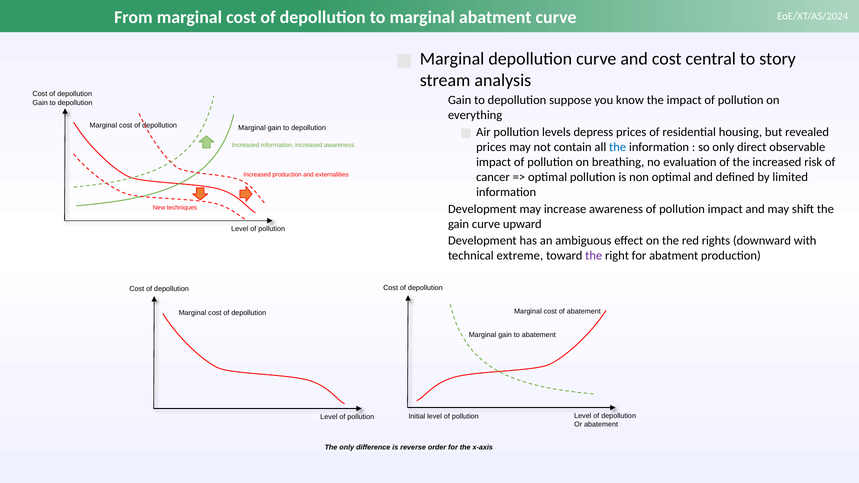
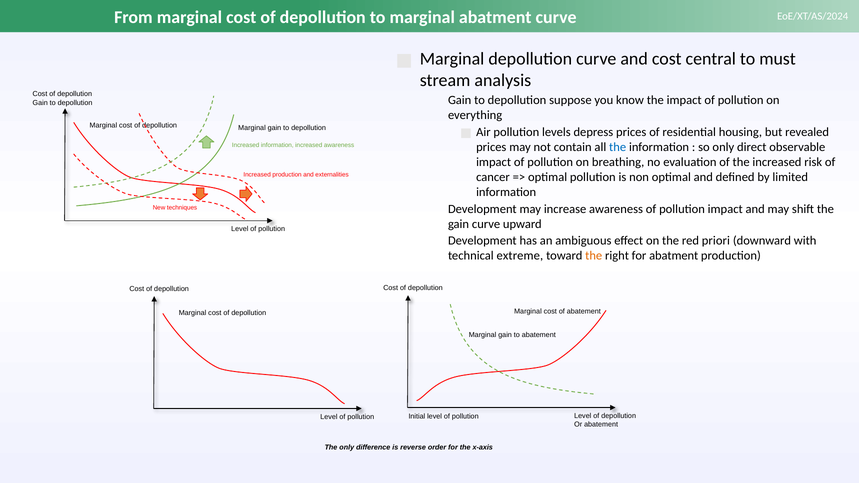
story: story -> must
rights: rights -> priori
the at (594, 256) colour: purple -> orange
